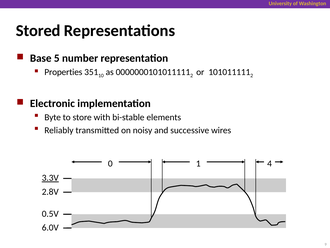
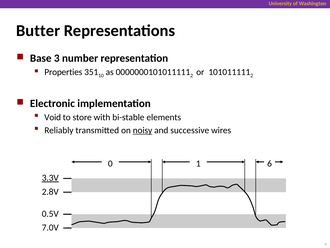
Stored: Stored -> Butter
5: 5 -> 3
Byte: Byte -> Void
noisy underline: none -> present
4: 4 -> 6
6.0V: 6.0V -> 7.0V
